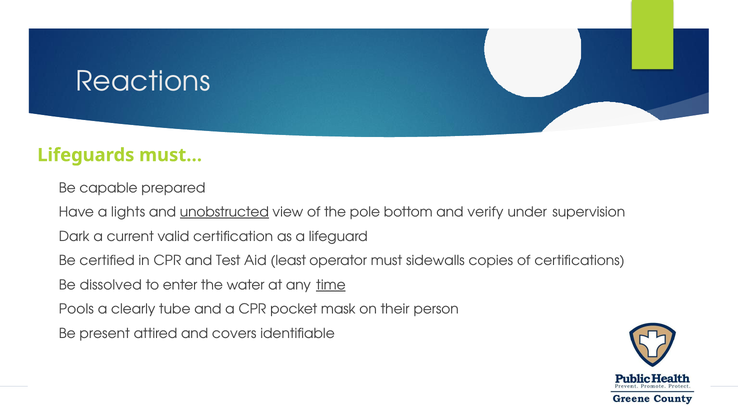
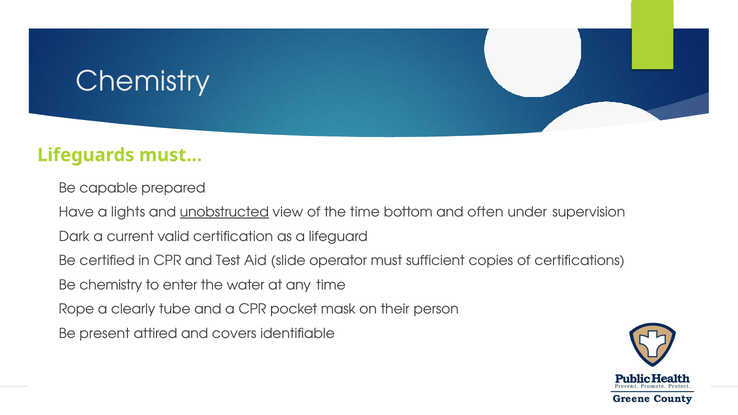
Reactions at (143, 82): Reactions -> Chemistry
the pole: pole -> time
verify: verify -> often
least: least -> slide
sidewalls: sidewalls -> sufficient
Be dissolved: dissolved -> chemistry
time at (331, 285) underline: present -> none
Pools: Pools -> Rope
